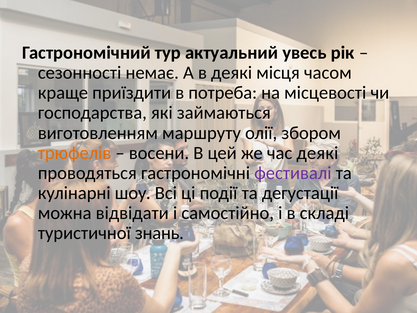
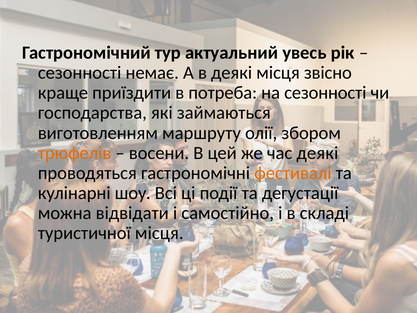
часом: часом -> звісно
на місцевості: місцевості -> сезонності
фестивалі colour: purple -> orange
туристичної знань: знань -> місця
